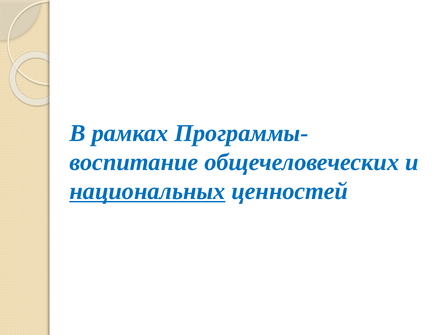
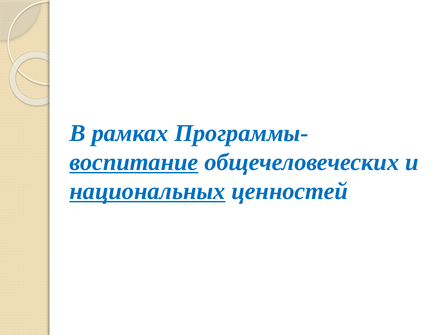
воспитание underline: none -> present
